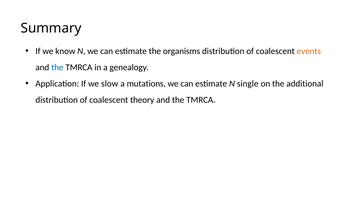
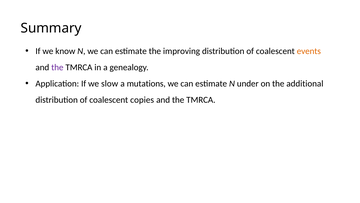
organisms: organisms -> improving
the at (57, 67) colour: blue -> purple
single: single -> under
theory: theory -> copies
